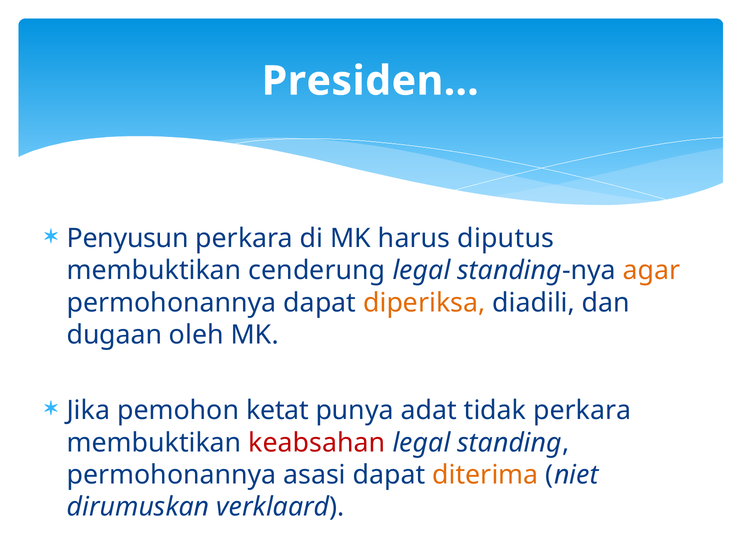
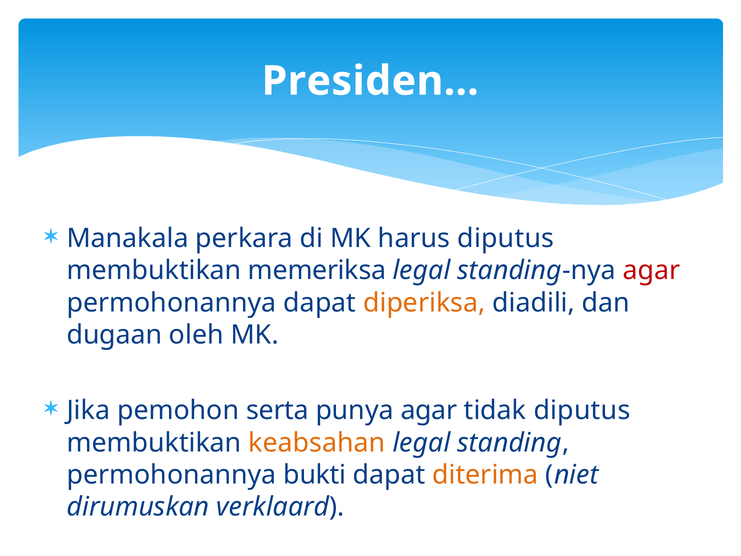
Penyusun: Penyusun -> Manakala
cenderung: cenderung -> memeriksa
agar at (652, 271) colour: orange -> red
ketat: ketat -> serta
punya adat: adat -> agar
tidak perkara: perkara -> diputus
keabsahan colour: red -> orange
asasi: asasi -> bukti
